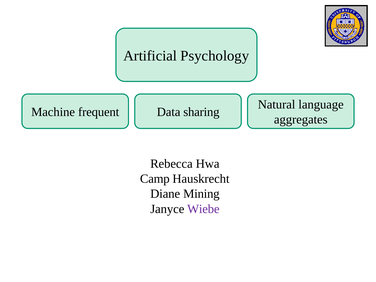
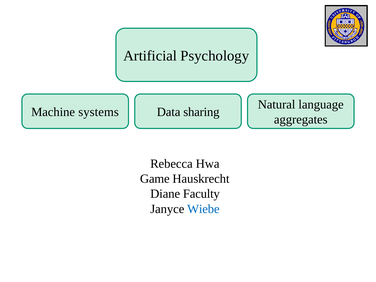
frequent: frequent -> systems
Camp: Camp -> Game
Mining: Mining -> Faculty
Wiebe colour: purple -> blue
